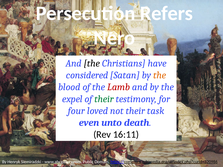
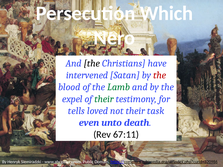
Refers: Refers -> Which
considered: considered -> intervened
the at (160, 75) colour: orange -> red
Lamb colour: red -> green
four: four -> tells
16:11: 16:11 -> 67:11
